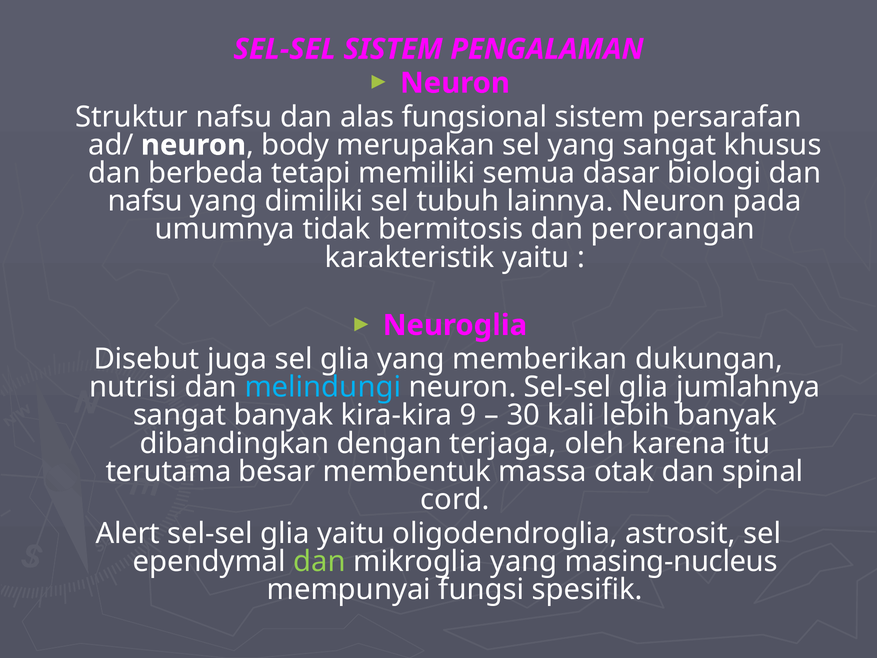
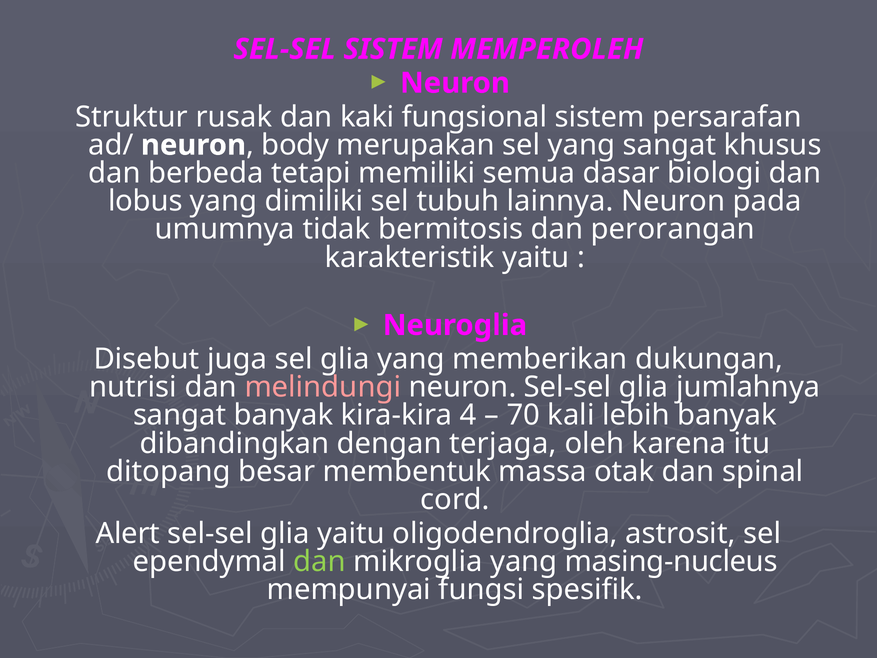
PENGALAMAN: PENGALAMAN -> MEMPEROLEH
Struktur nafsu: nafsu -> rusak
alas: alas -> kaki
nafsu at (145, 201): nafsu -> lobus
melindungi colour: light blue -> pink
9: 9 -> 4
30: 30 -> 70
terutama: terutama -> ditopang
